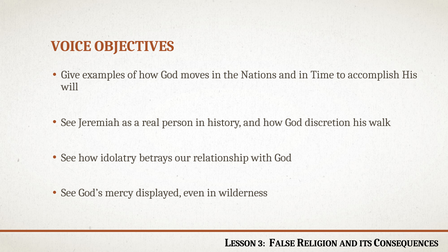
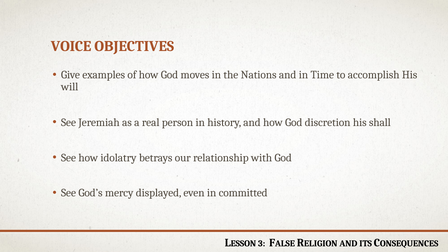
walk: walk -> shall
wilderness: wilderness -> committed
